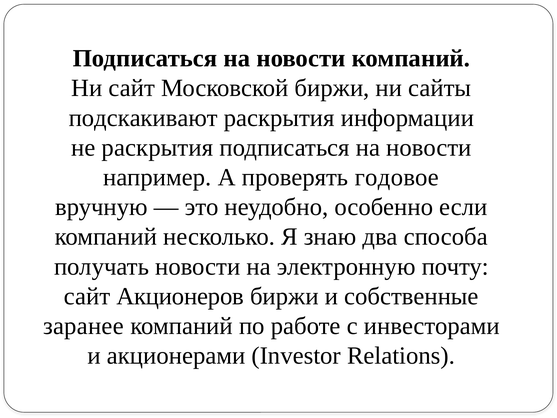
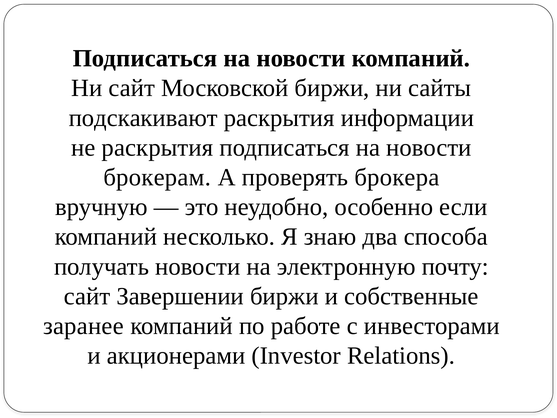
например: например -> брокерам
годовое: годовое -> брокера
Акционеров: Акционеров -> Завершении
